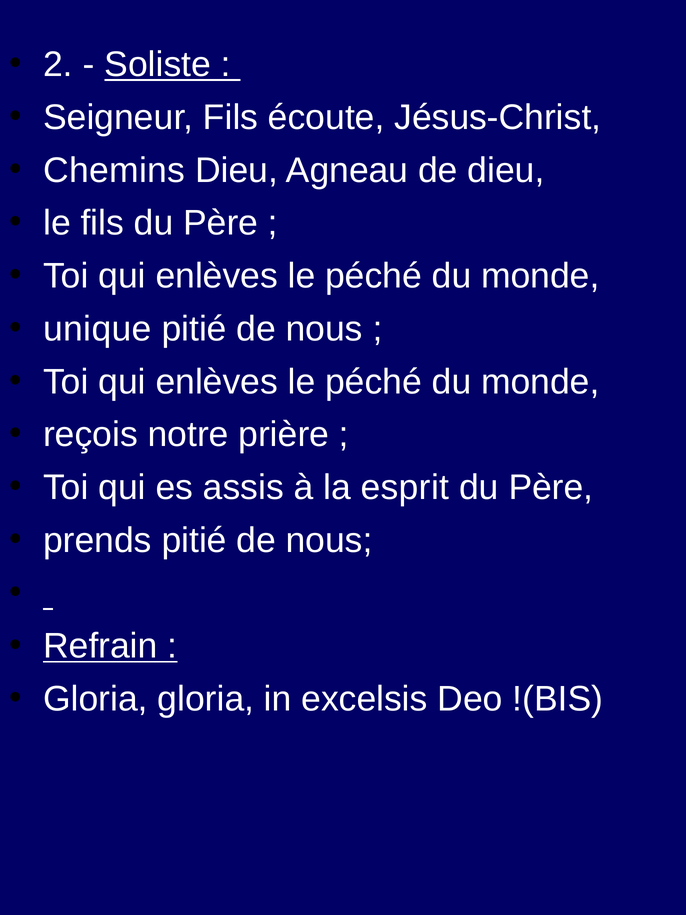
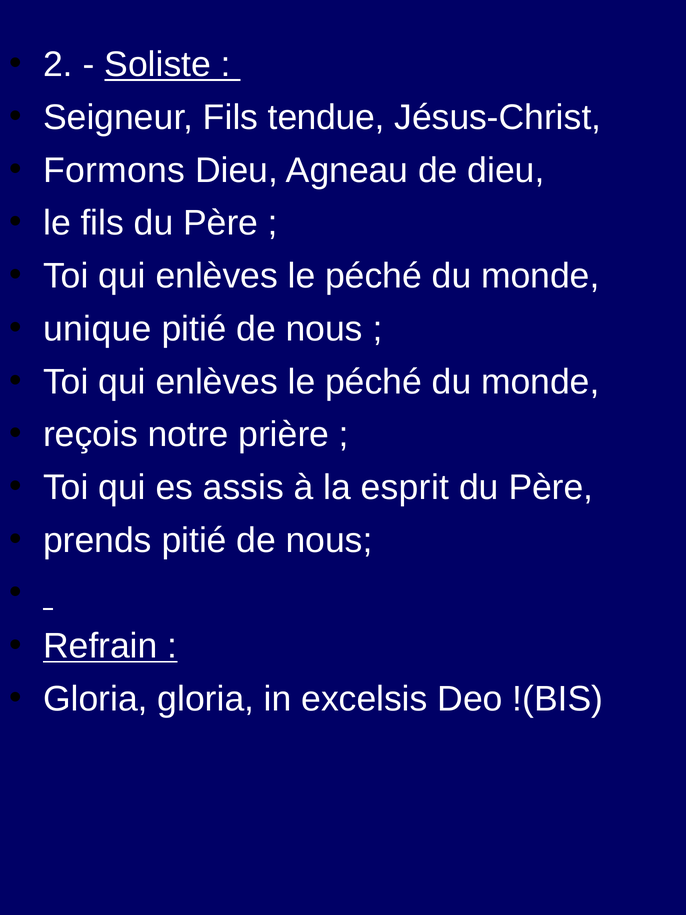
écoute: écoute -> tendue
Chemins: Chemins -> Formons
